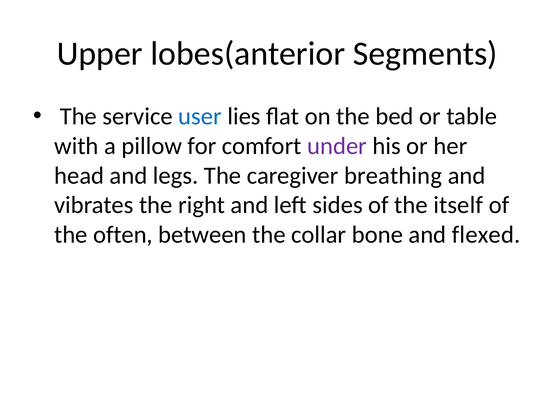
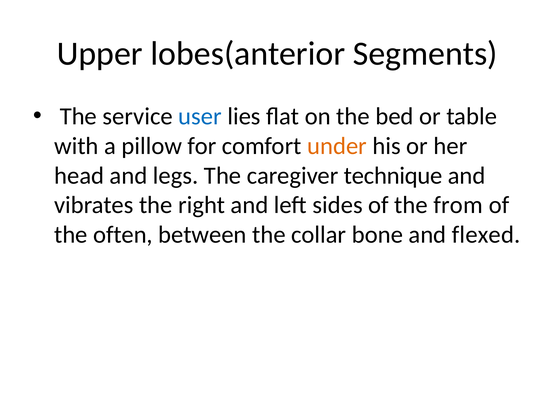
under colour: purple -> orange
breathing: breathing -> technique
itself: itself -> from
